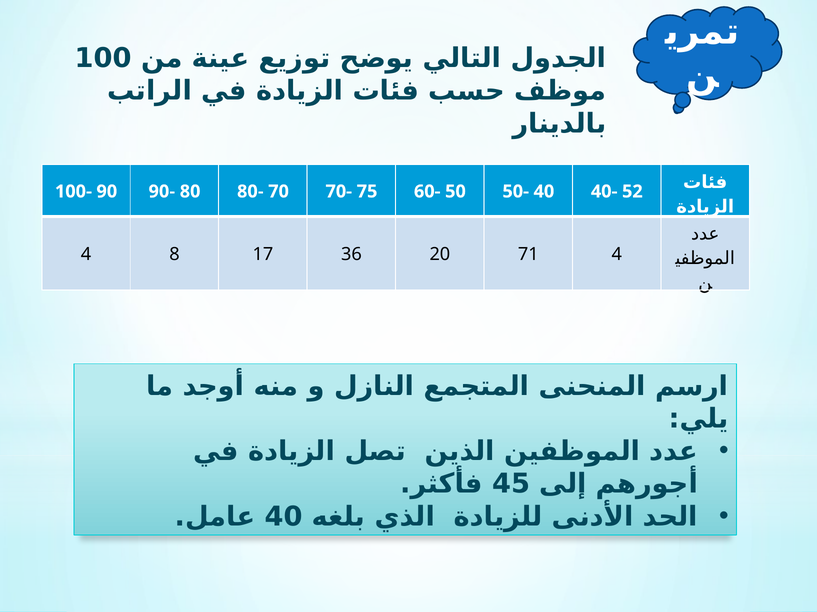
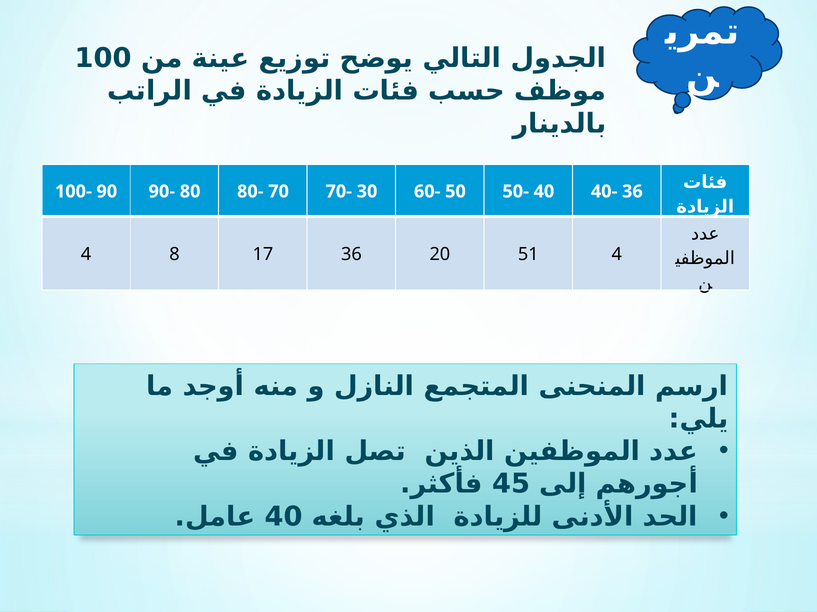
75: 75 -> 30
50 52: 52 -> 36
71: 71 -> 51
